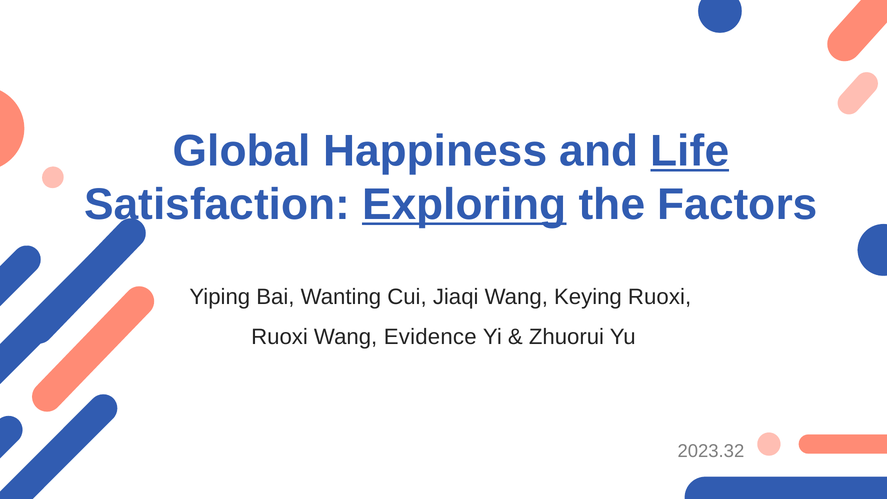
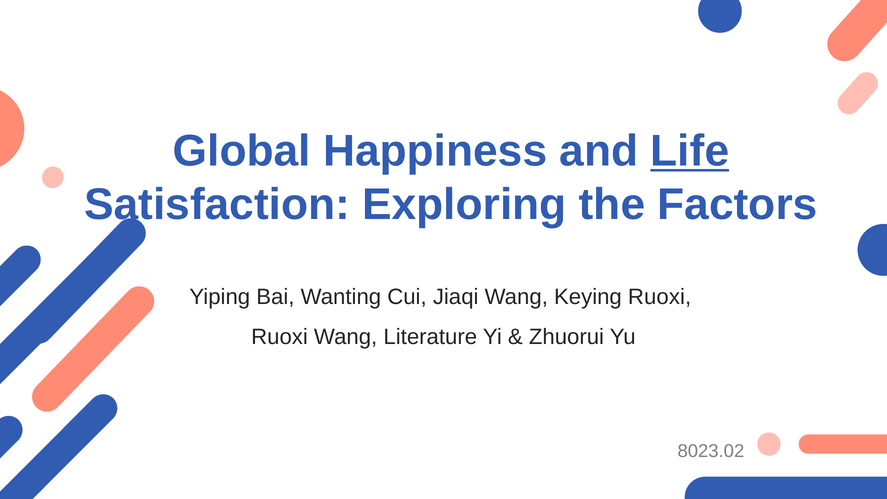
Exploring underline: present -> none
Evidence: Evidence -> Literature
2023.32: 2023.32 -> 8023.02
